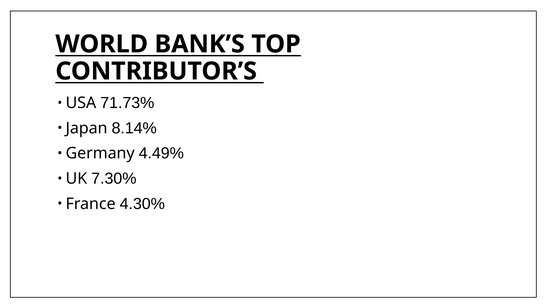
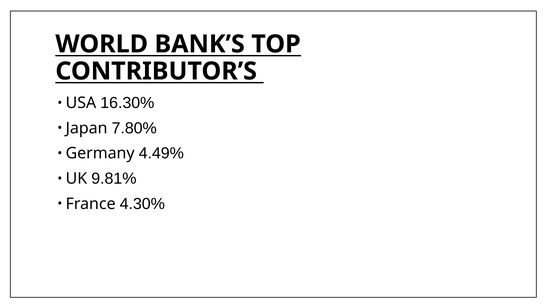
71.73%: 71.73% -> 16.30%
8.14%: 8.14% -> 7.80%
7.30%: 7.30% -> 9.81%
